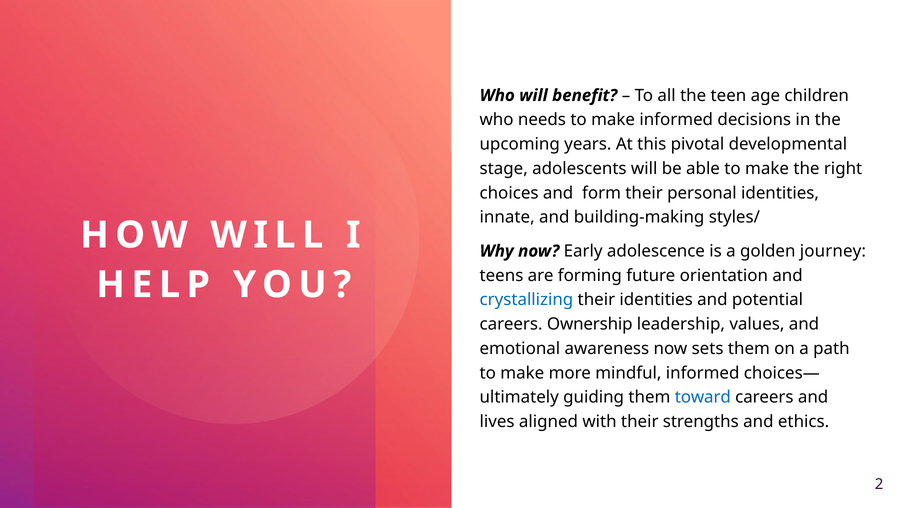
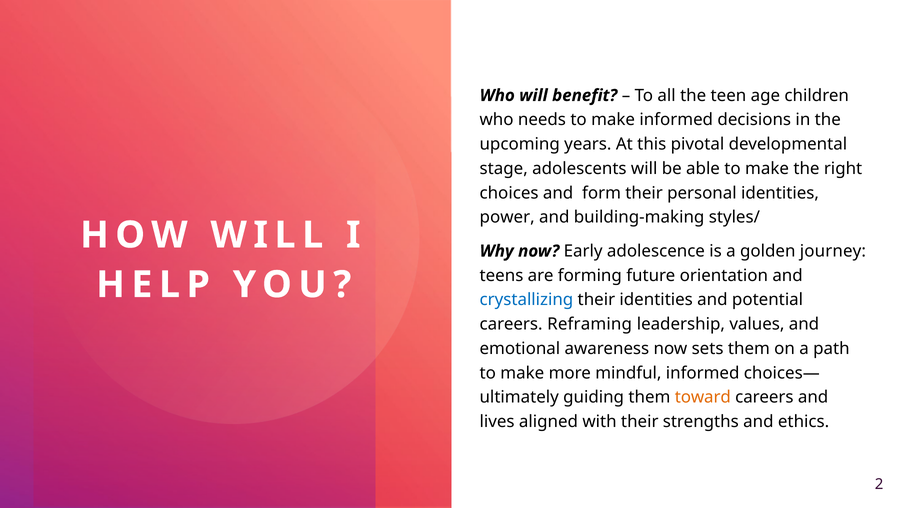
innate: innate -> power
Ownership: Ownership -> Reframing
toward colour: blue -> orange
